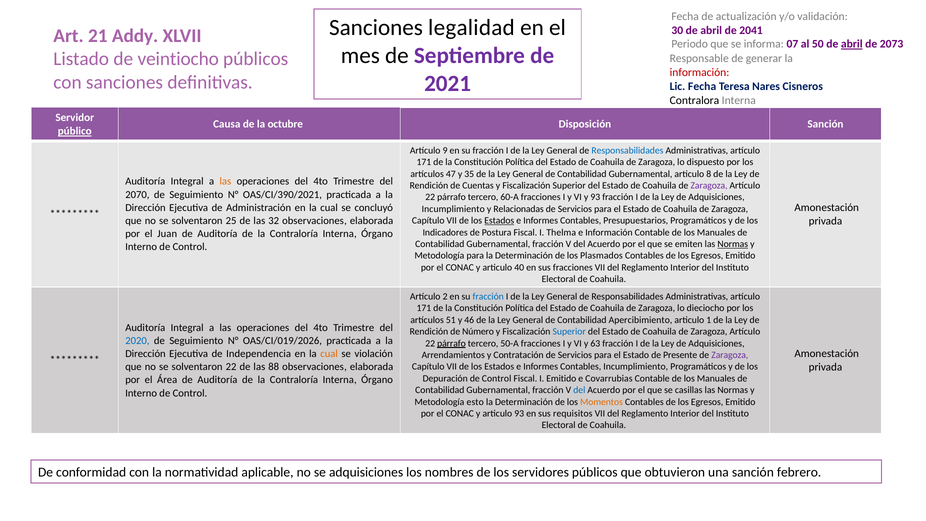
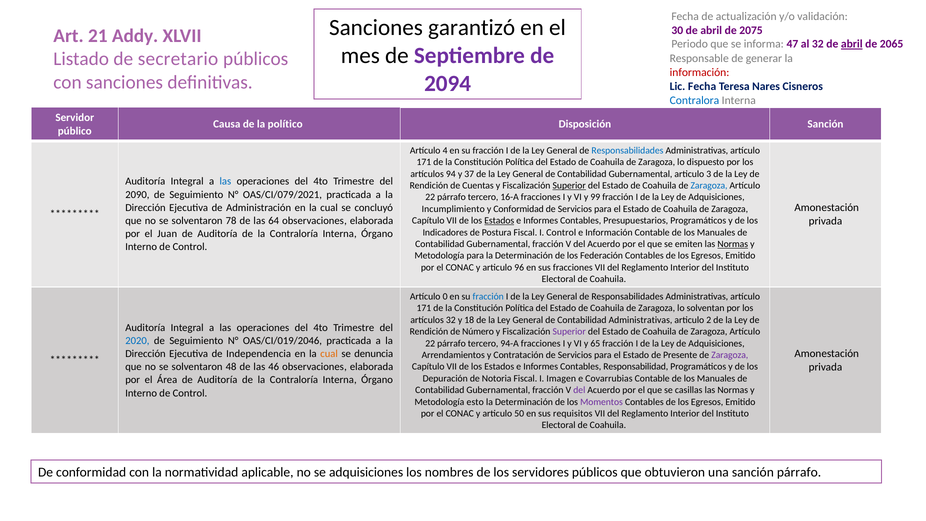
legalidad: legalidad -> garantizó
2041: 2041 -> 2075
07: 07 -> 47
al 50: 50 -> 32
2073: 2073 -> 2065
veintiocho: veintiocho -> secretario
2021: 2021 -> 2094
Contralora colour: black -> blue
octubre: octubre -> político
público underline: present -> none
9: 9 -> 4
47: 47 -> 94
35: 35 -> 37
8: 8 -> 3
las at (225, 181) colour: orange -> blue
Superior at (569, 185) underline: none -> present
Zaragoza at (709, 185) colour: purple -> blue
2070: 2070 -> 2090
OAS/CI/390/2021: OAS/CI/390/2021 -> OAS/CI/079/2021
60-A: 60-A -> 16-A
y 93: 93 -> 99
y Relacionadas: Relacionadas -> Conformidad
25: 25 -> 78
32: 32 -> 64
I Thelma: Thelma -> Control
Plasmados: Plasmados -> Federación
40: 40 -> 96
2: 2 -> 0
dieciocho: dieciocho -> solventan
artículos 51: 51 -> 32
46: 46 -> 18
Contabilidad Apercibimiento: Apercibimiento -> Administrativas
1: 1 -> 2
Superior at (569, 332) colour: blue -> purple
OAS/CI/019/2026: OAS/CI/019/2026 -> OAS/CI/019/2046
párrafo at (451, 343) underline: present -> none
50-A: 50-A -> 94-A
63: 63 -> 65
violación: violación -> denuncia
solventaron 22: 22 -> 48
88: 88 -> 46
Contables Incumplimiento: Incumplimiento -> Responsabilidad
Control at (497, 378): Control -> Notoria
I Emitido: Emitido -> Imagen
del at (579, 390) colour: blue -> purple
Momentos colour: orange -> purple
articulo 93: 93 -> 50
sanción febrero: febrero -> párrafo
